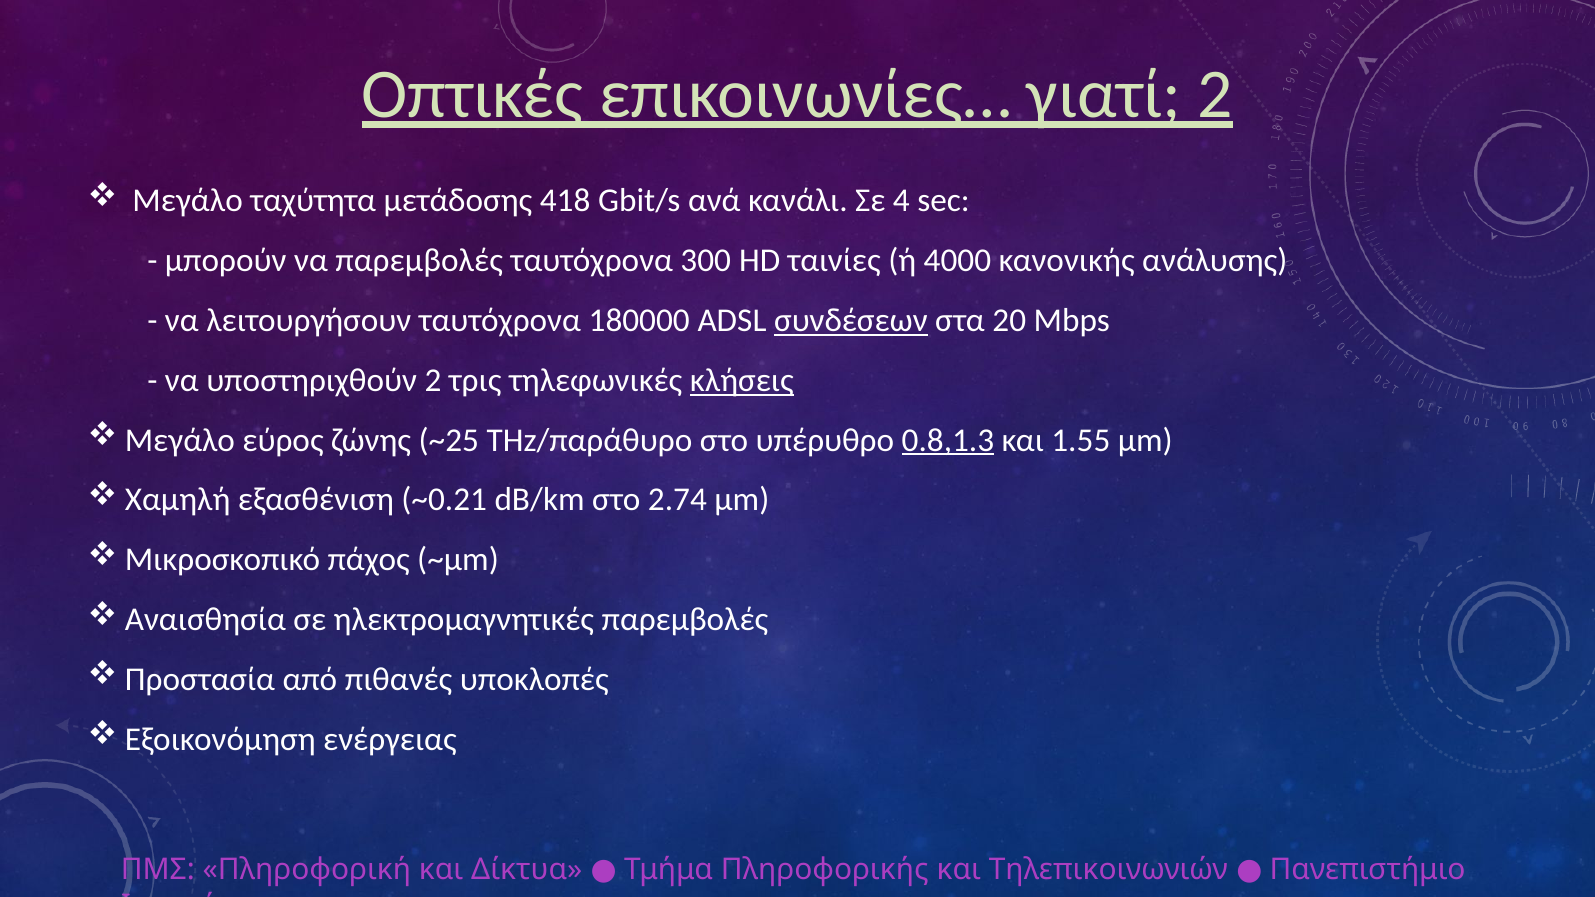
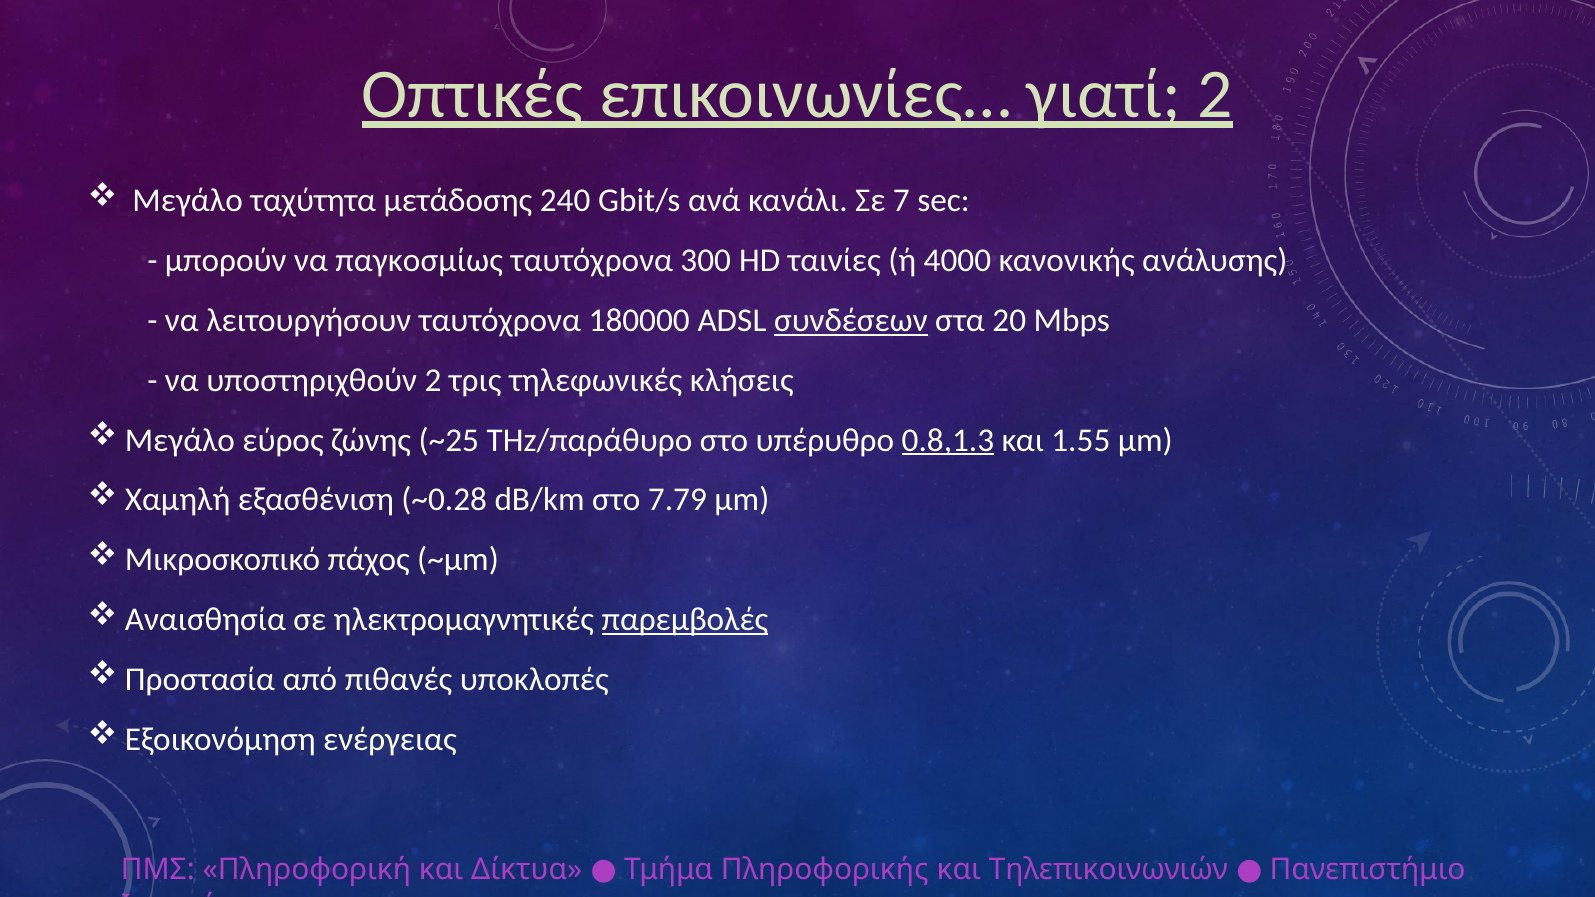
418: 418 -> 240
4: 4 -> 7
να παρεμβολές: παρεμβολές -> παγκοσμίως
κλήσεις underline: present -> none
~0.21: ~0.21 -> ~0.28
2.74: 2.74 -> 7.79
παρεμβολές at (685, 620) underline: none -> present
